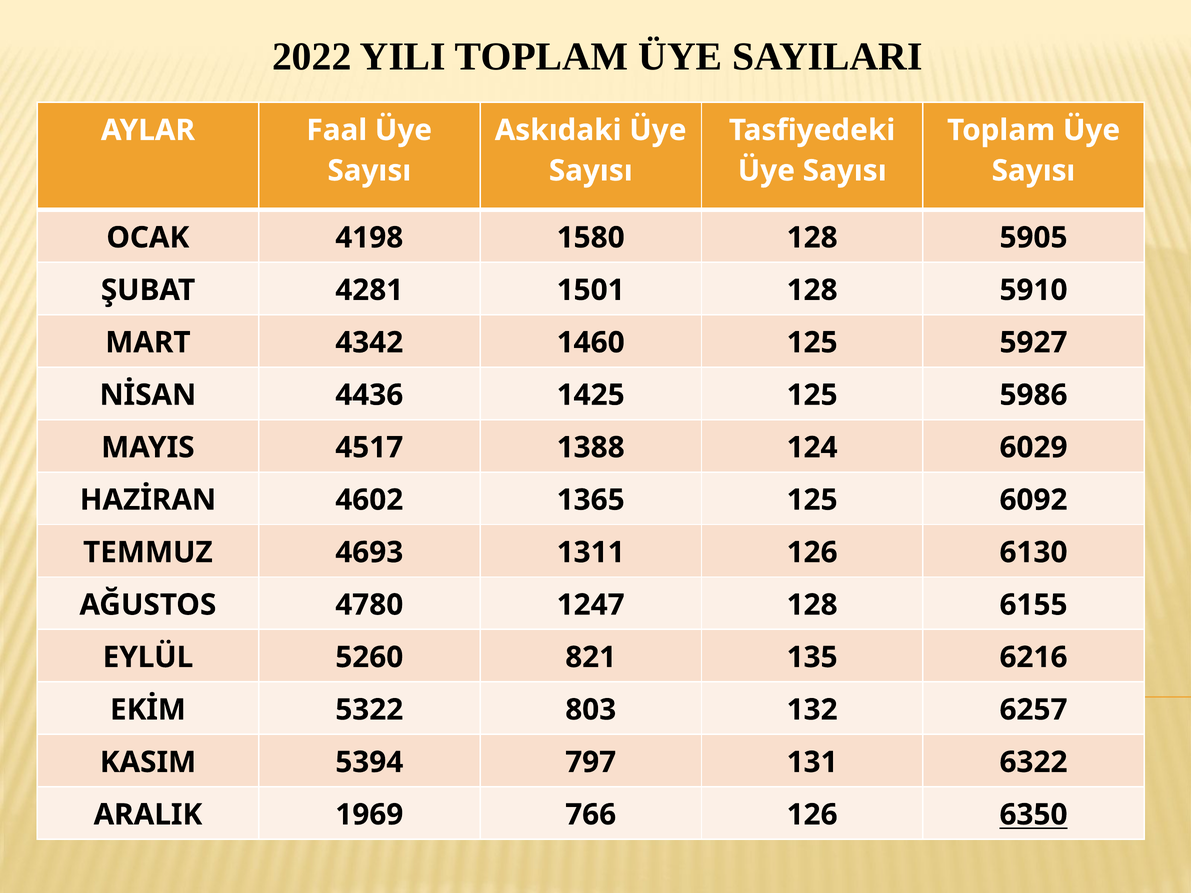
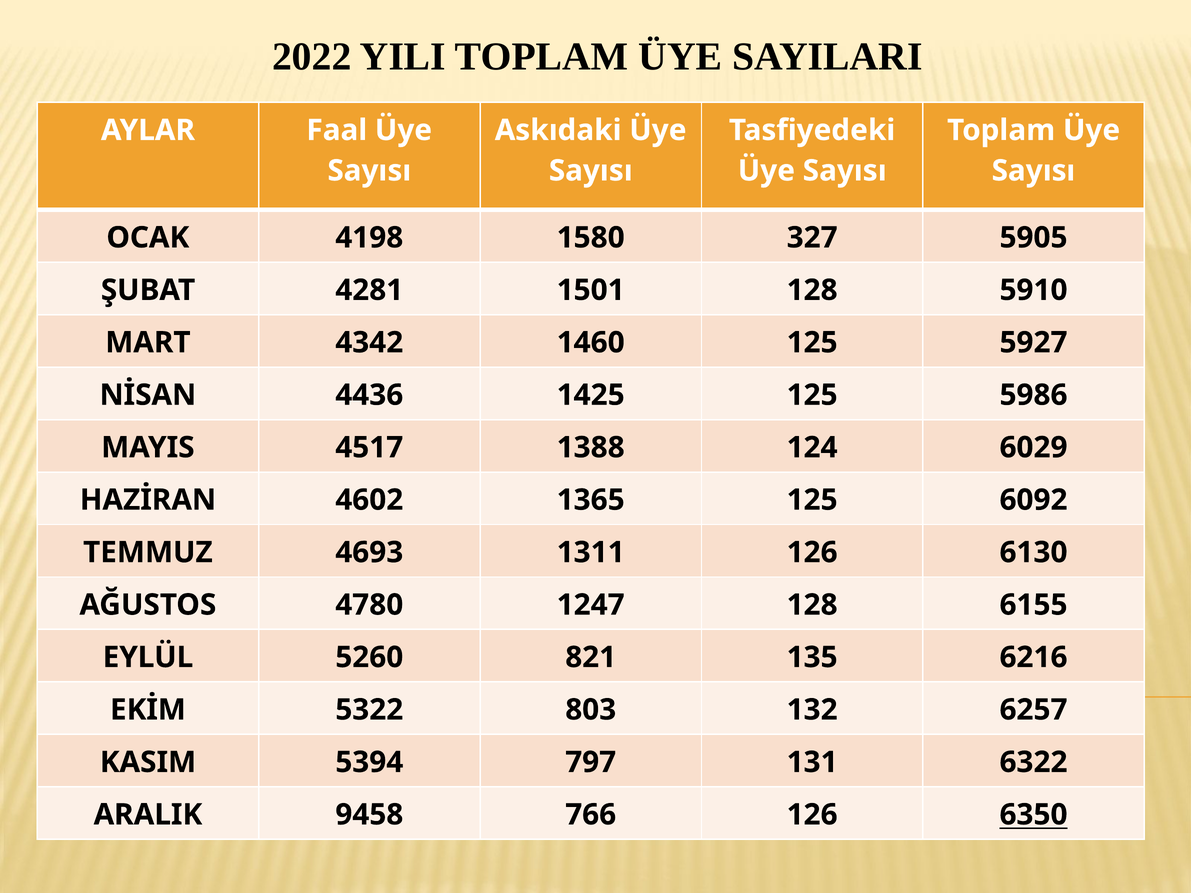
1580 128: 128 -> 327
1969: 1969 -> 9458
